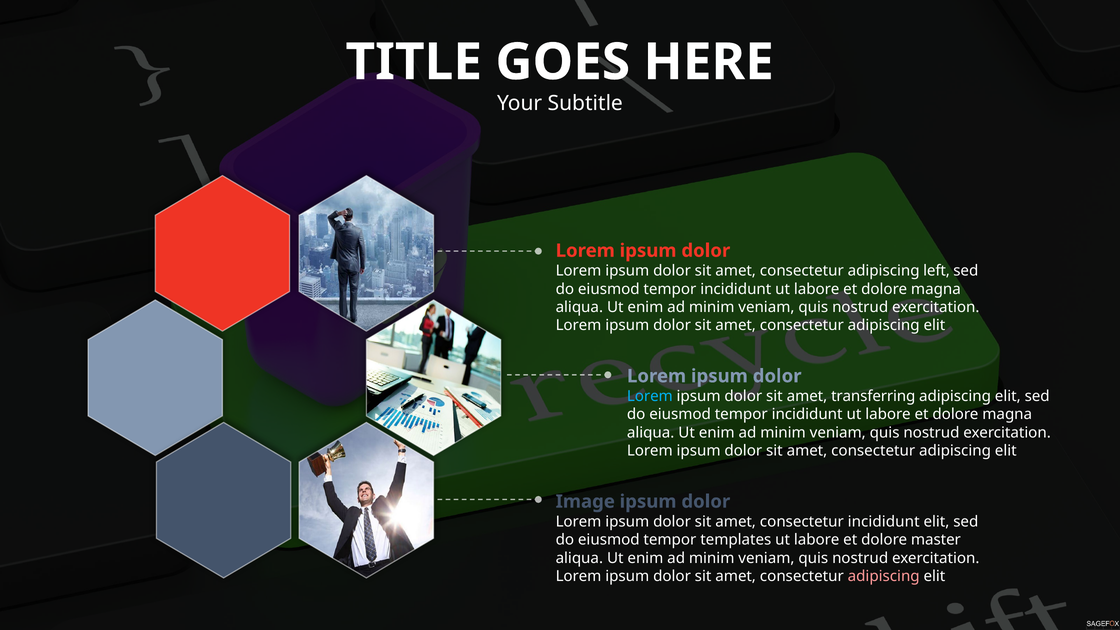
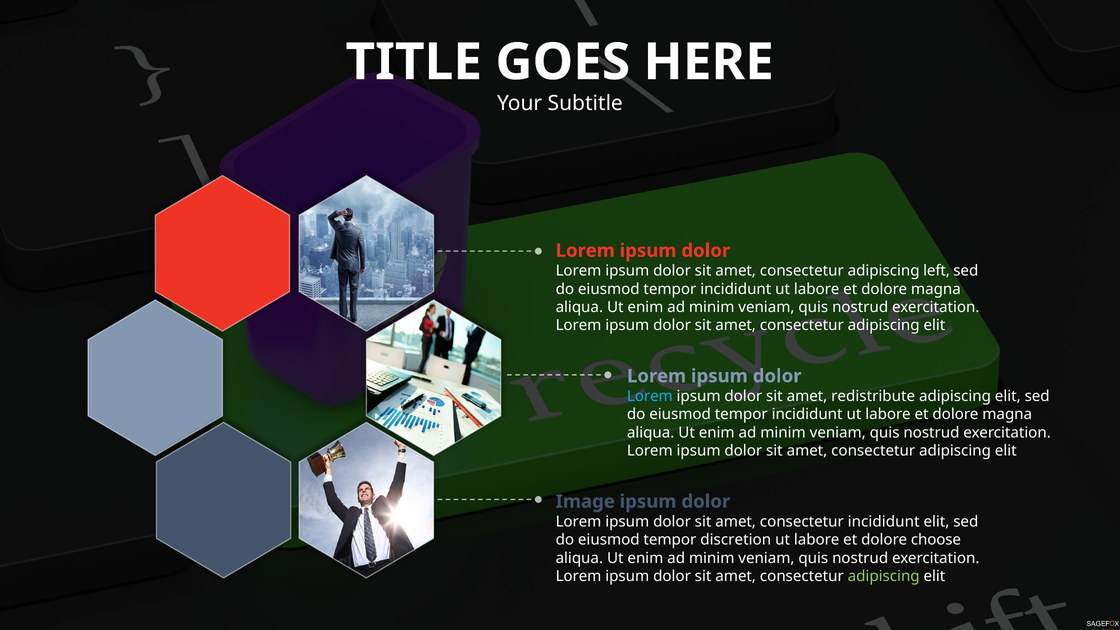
transferring: transferring -> redistribute
templates: templates -> discretion
master: master -> choose
adipiscing at (884, 576) colour: pink -> light green
